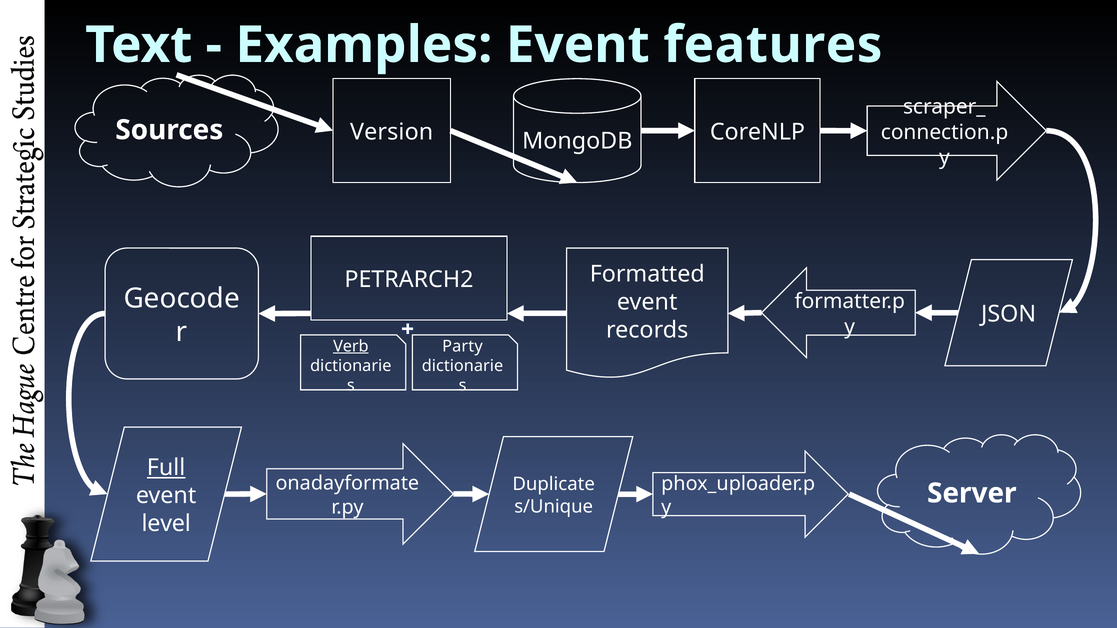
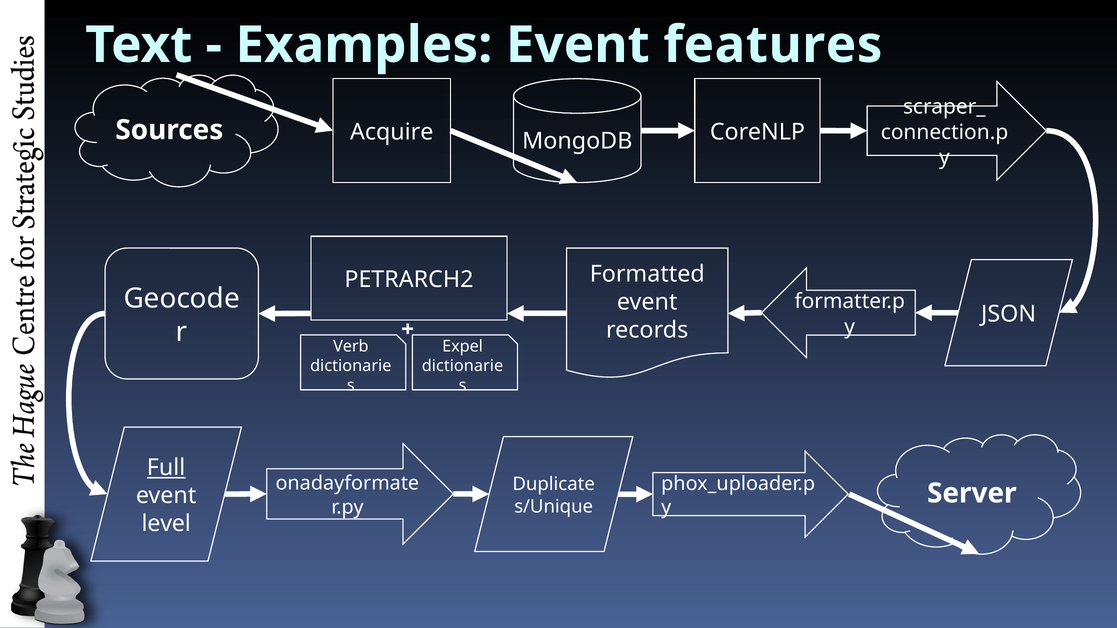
Version: Version -> Acquire
Verb underline: present -> none
Party: Party -> Expel
